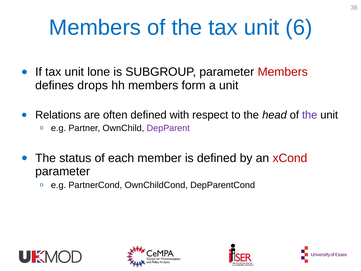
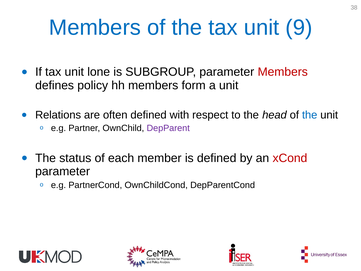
6: 6 -> 9
drops: drops -> policy
the at (310, 115) colour: purple -> blue
